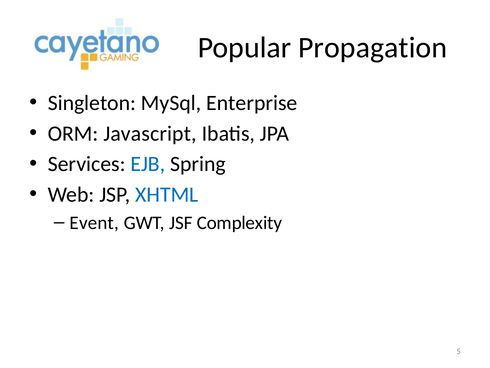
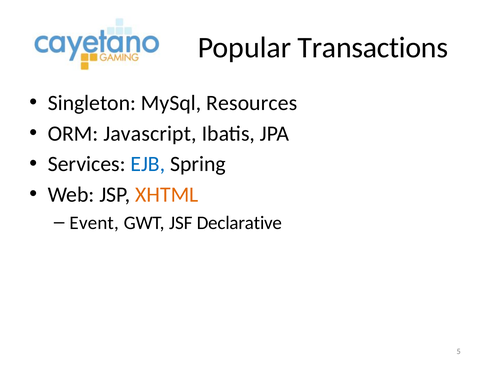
Propagation: Propagation -> Transactions
Enterprise: Enterprise -> Resources
XHTML colour: blue -> orange
Complexity: Complexity -> Declarative
